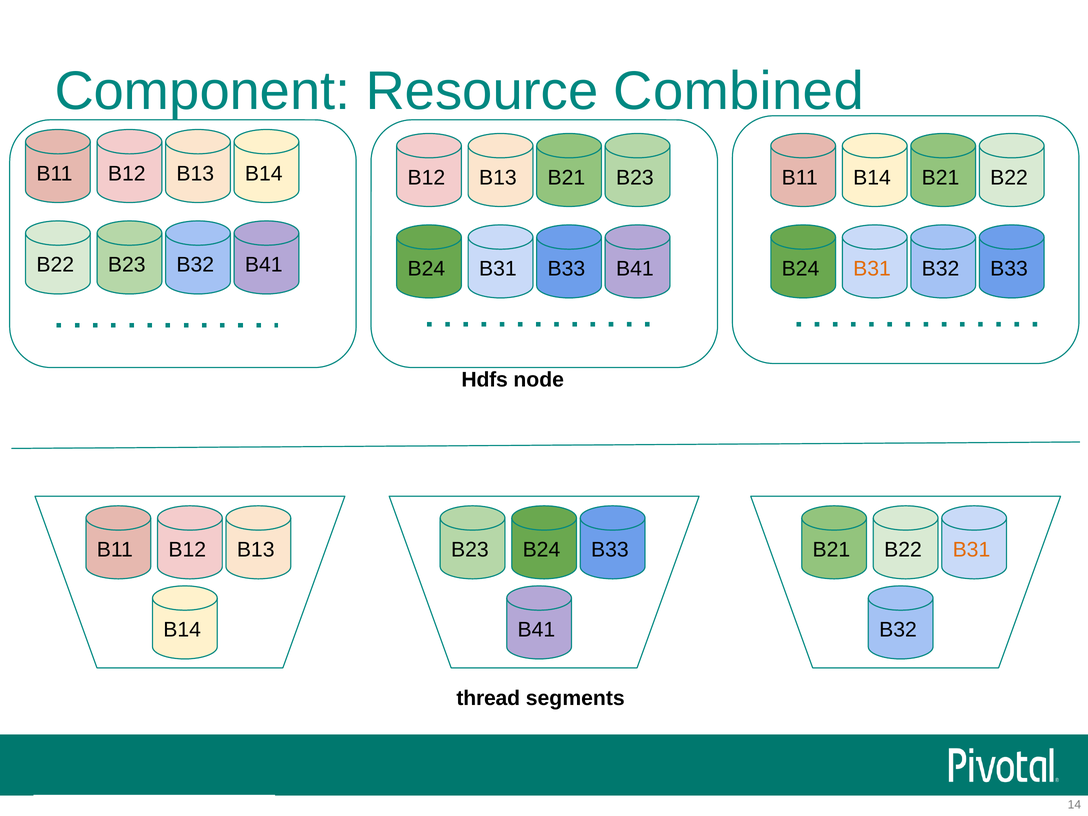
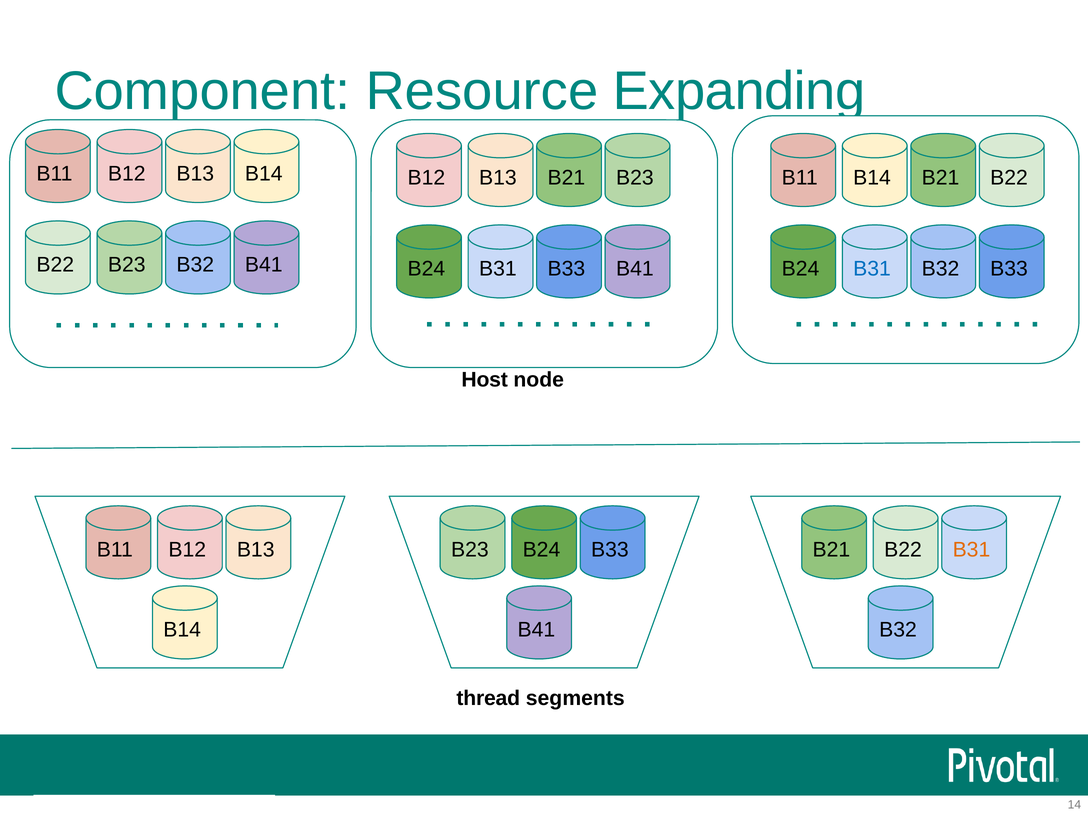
Combined: Combined -> Expanding
B31 at (872, 269) colour: orange -> blue
Hdfs: Hdfs -> Host
